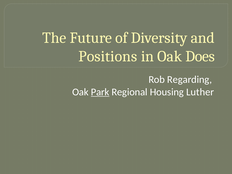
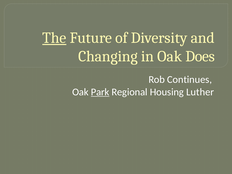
The underline: none -> present
Positions: Positions -> Changing
Regarding: Regarding -> Continues
